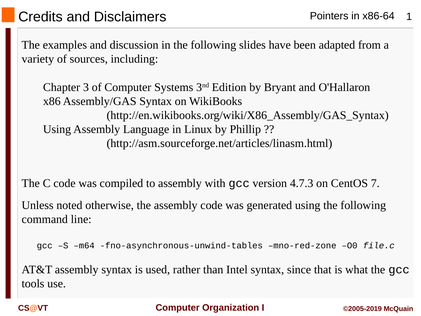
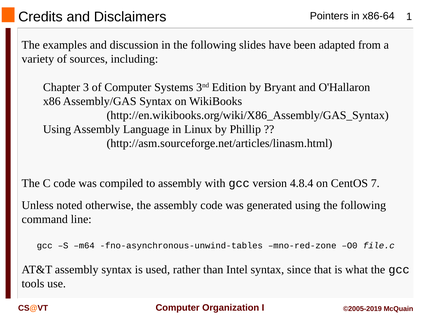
4.7.3: 4.7.3 -> 4.8.4
